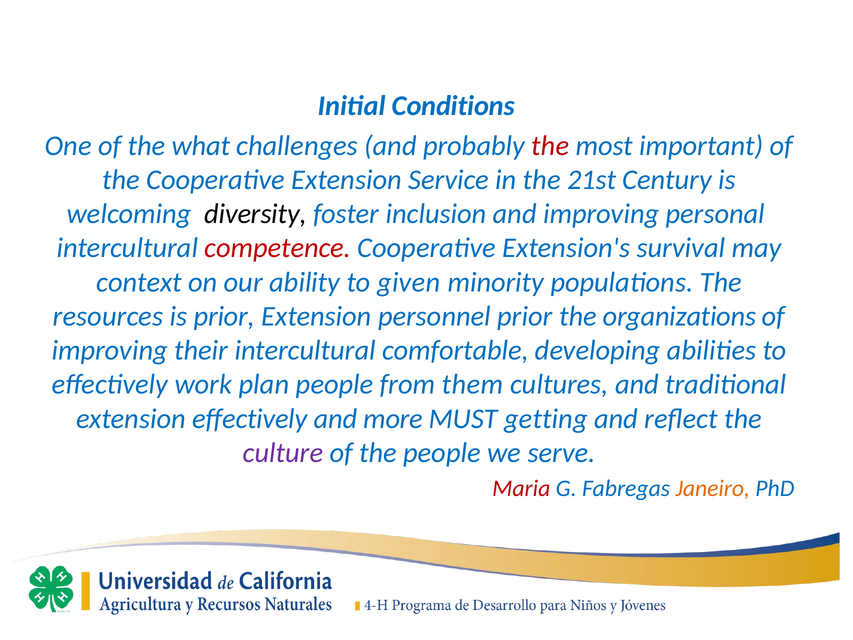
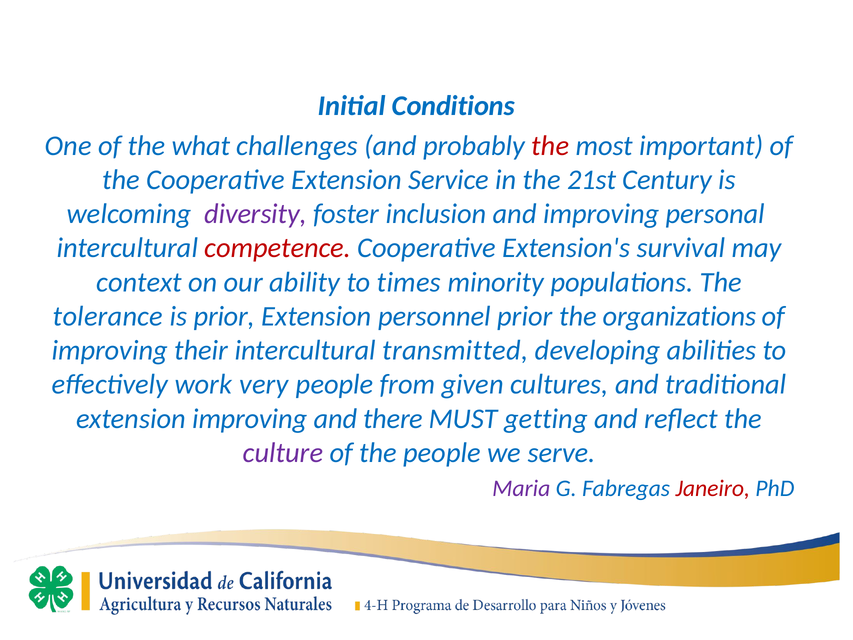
diversity colour: black -> purple
given: given -> times
resources: resources -> tolerance
comfortable: comfortable -> transmitted
plan: plan -> very
them: them -> given
extension effectively: effectively -> improving
more: more -> there
Maria colour: red -> purple
Janeiro colour: orange -> red
